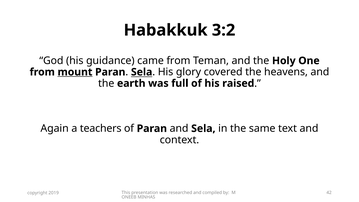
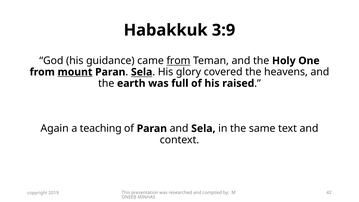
3:2: 3:2 -> 3:9
from at (178, 61) underline: none -> present
teachers: teachers -> teaching
